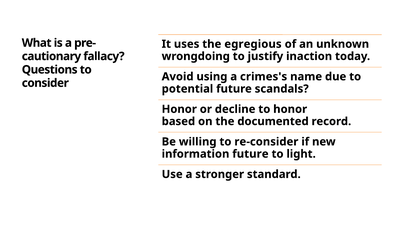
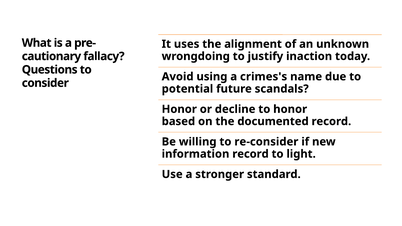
egregious: egregious -> alignment
information future: future -> record
